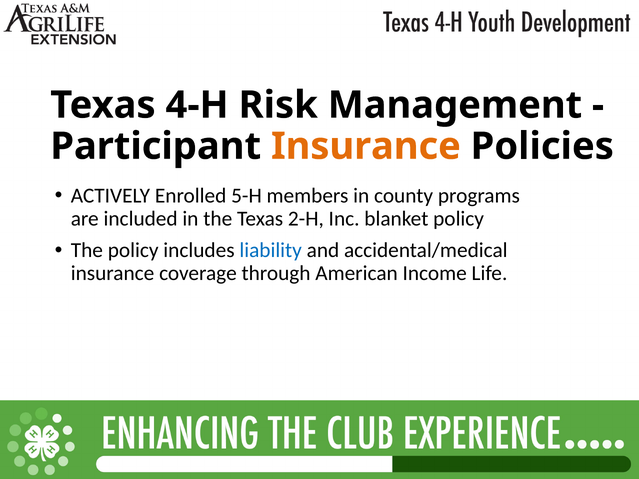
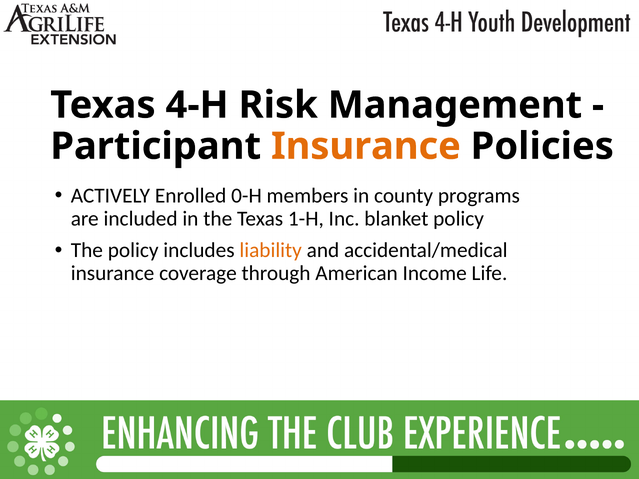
5-H: 5-H -> 0-H
2-H: 2-H -> 1-H
liability colour: blue -> orange
